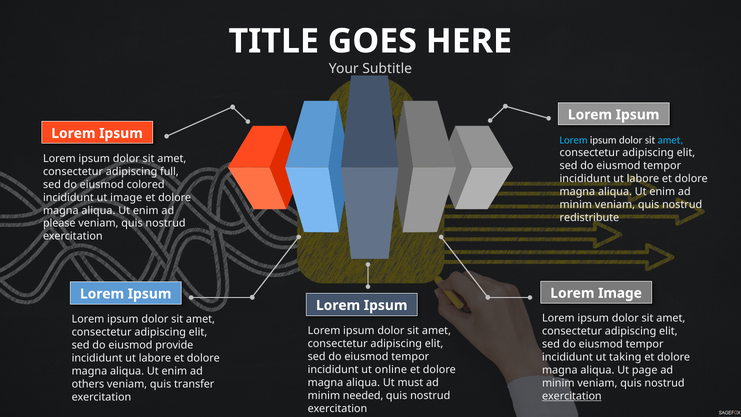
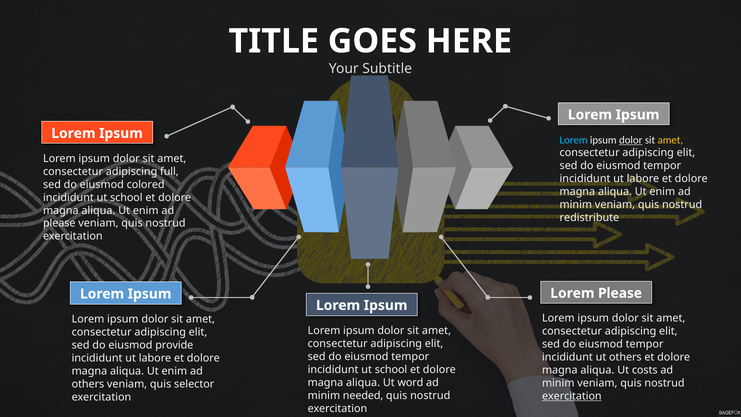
dolor at (631, 140) underline: none -> present
amet at (670, 140) colour: light blue -> yellow
image at (126, 197): image -> school
Lorem Image: Image -> Please
ut taking: taking -> others
online at (391, 369): online -> school
page: page -> costs
must: must -> word
transfer: transfer -> selector
